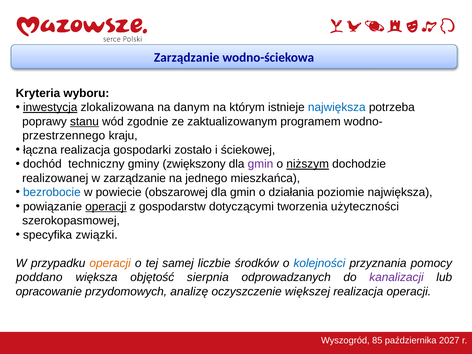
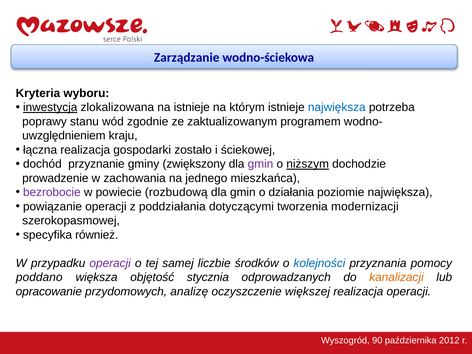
na danym: danym -> istnieje
stanu underline: present -> none
przestrzennego: przestrzennego -> uwzględnieniem
techniczny: techniczny -> przyznanie
realizowanej: realizowanej -> prowadzenie
w zarządzanie: zarządzanie -> zachowania
bezrobocie colour: blue -> purple
obszarowej: obszarowej -> rozbudową
operacji at (106, 207) underline: present -> none
gospodarstw: gospodarstw -> poddziałania
użyteczności: użyteczności -> modernizacji
związki: związki -> również
operacji at (110, 263) colour: orange -> purple
sierpnia: sierpnia -> stycznia
kanalizacji colour: purple -> orange
85: 85 -> 90
2027: 2027 -> 2012
